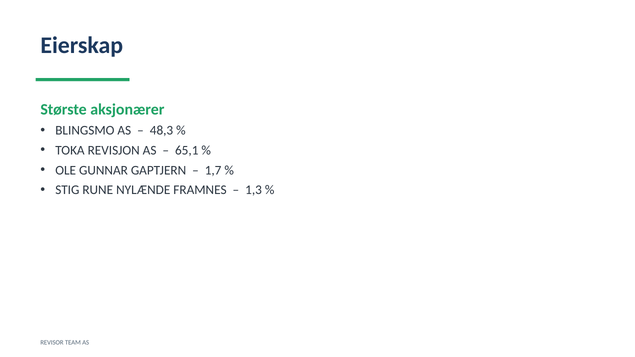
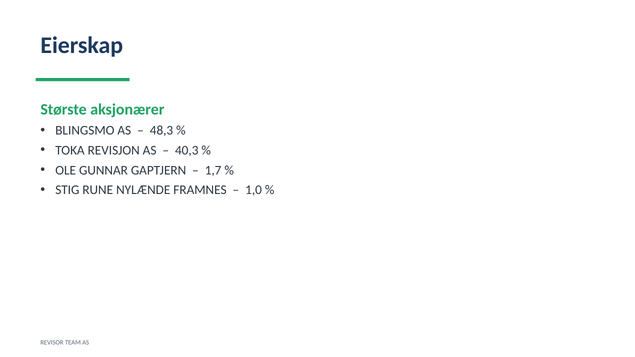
65,1: 65,1 -> 40,3
1,3: 1,3 -> 1,0
